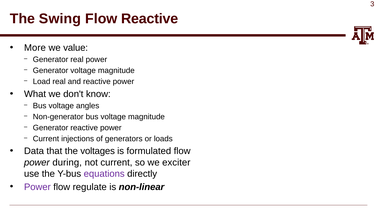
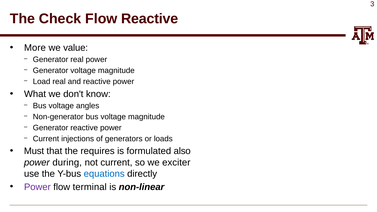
Swing: Swing -> Check
Data: Data -> Must
voltages: voltages -> requires
formulated flow: flow -> also
equations colour: purple -> blue
regulate: regulate -> terminal
